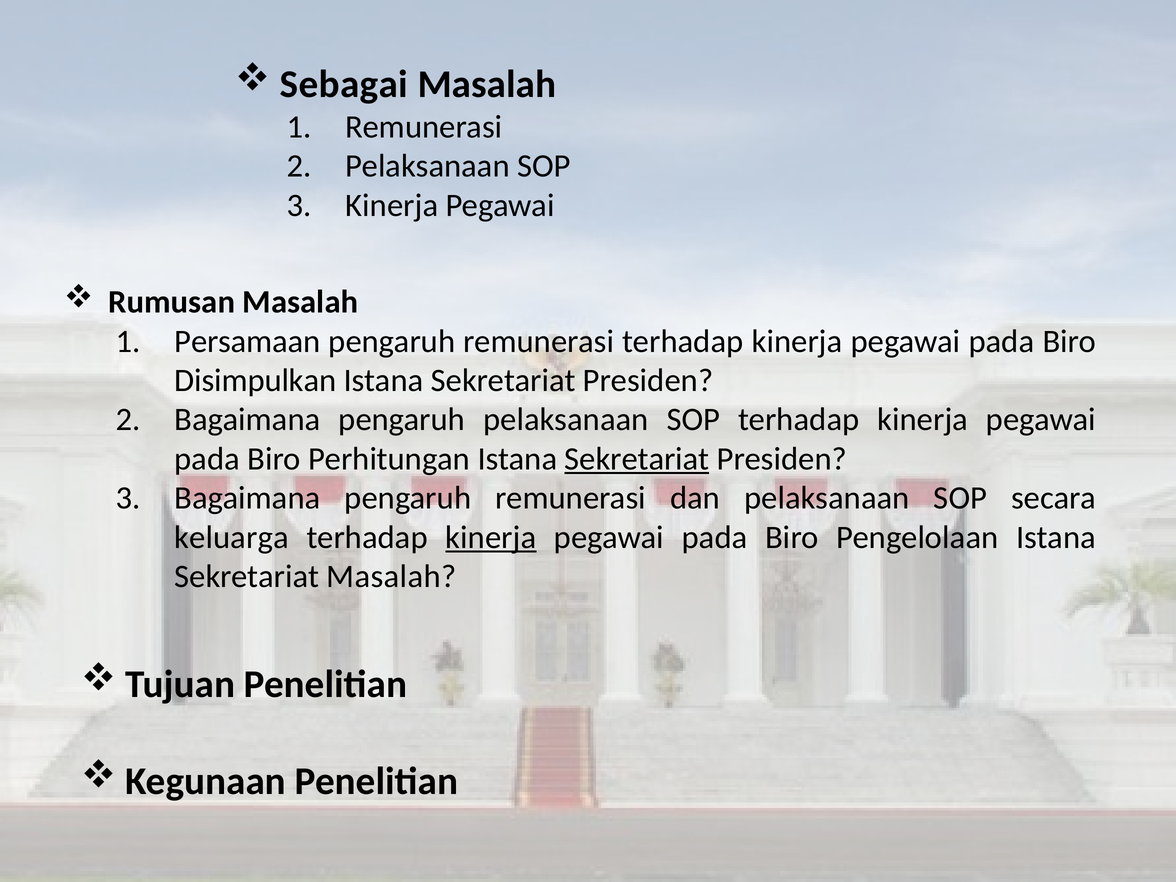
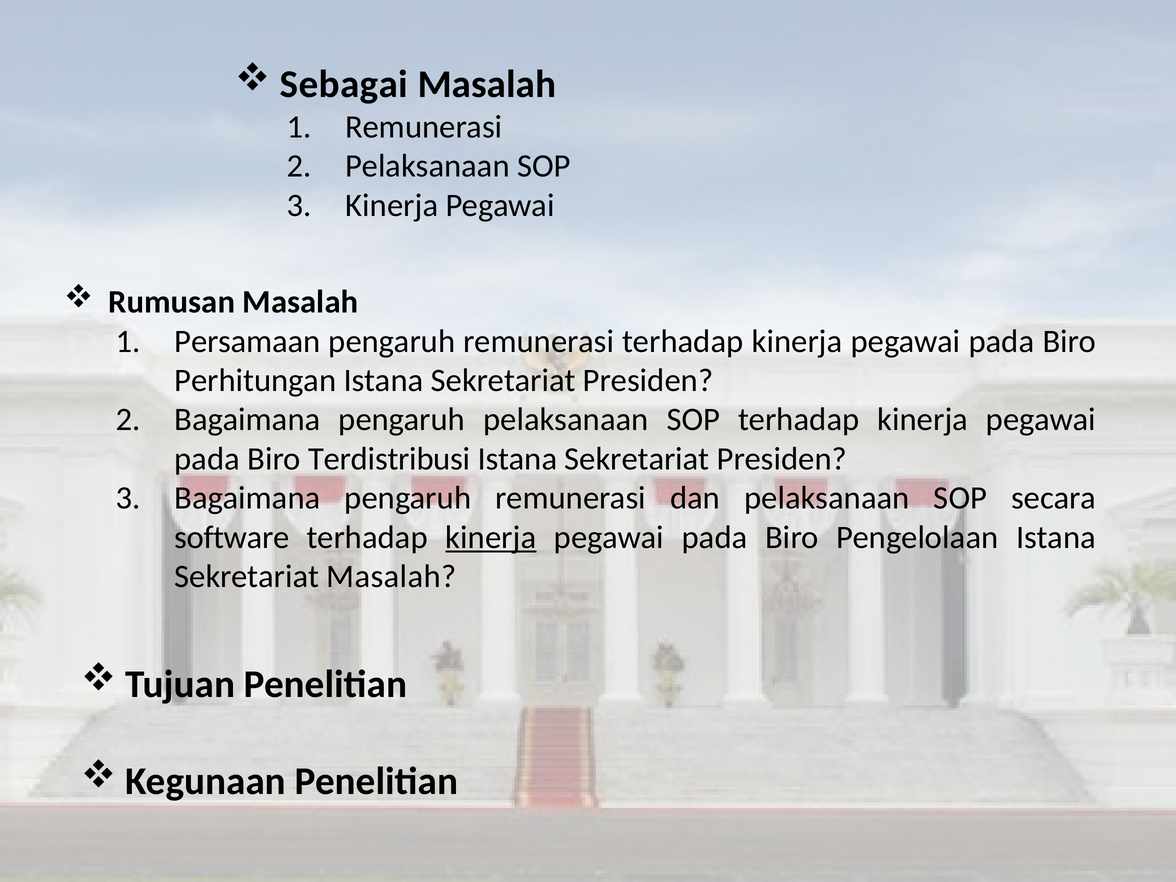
Disimpulkan: Disimpulkan -> Perhitungan
Perhitungan: Perhitungan -> Terdistribusi
Sekretariat at (637, 459) underline: present -> none
keluarga: keluarga -> software
